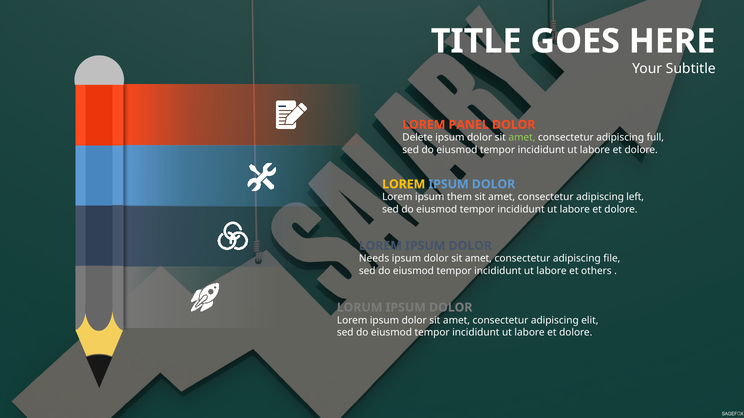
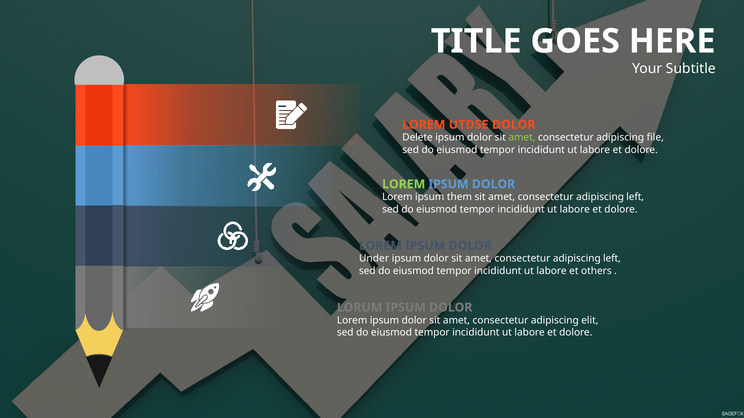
PANEL: PANEL -> UTDSE
full: full -> file
LOREM at (404, 184) colour: yellow -> light green
Needs: Needs -> Under
file at (612, 259): file -> left
